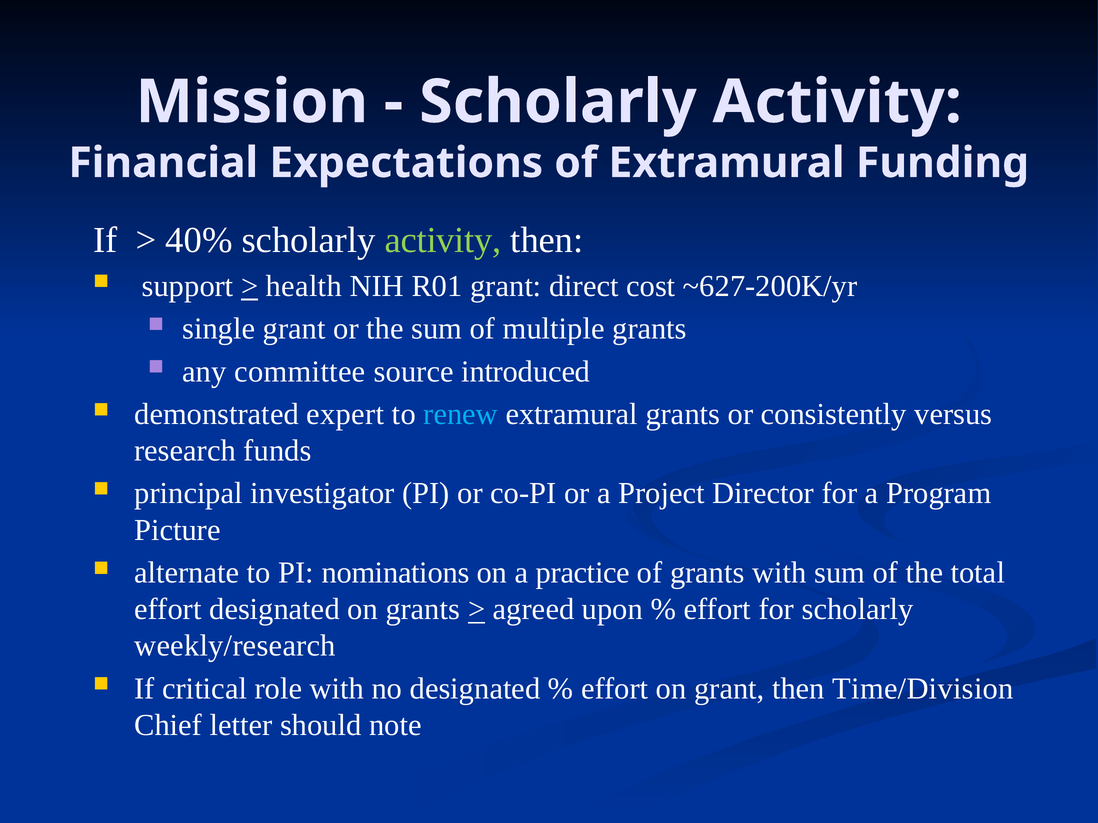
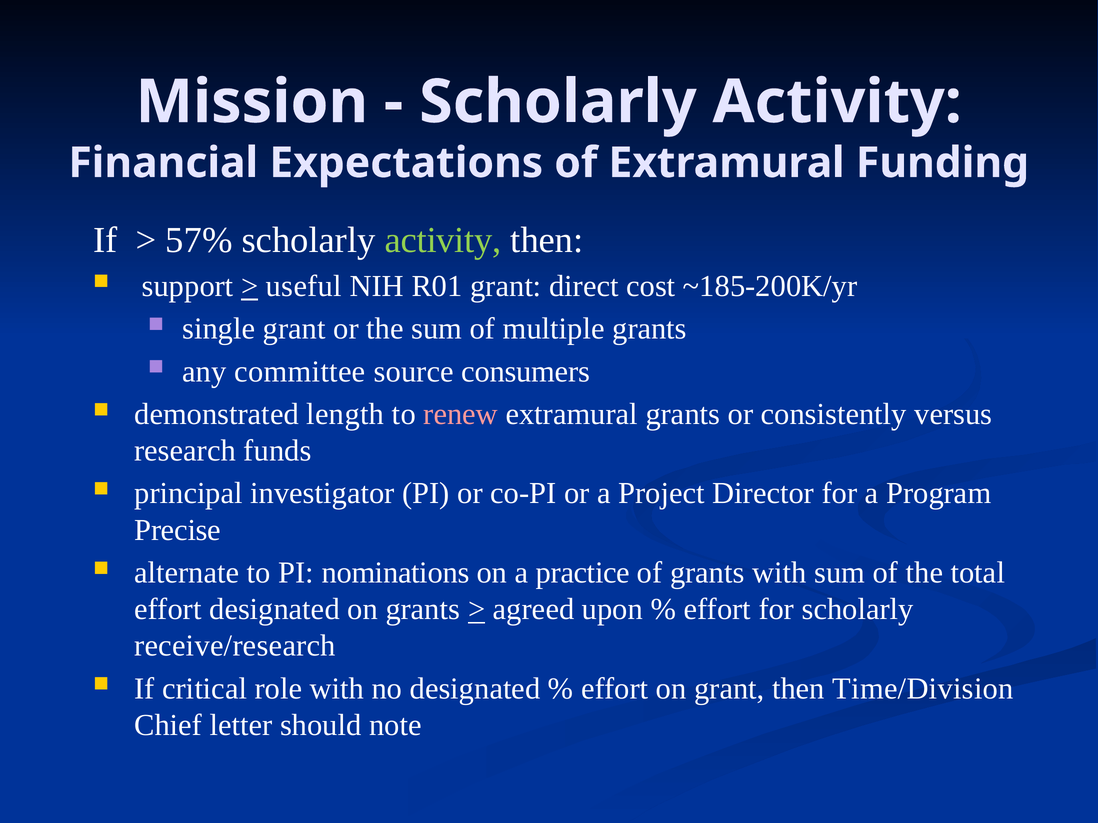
40%: 40% -> 57%
health: health -> useful
~627-200K/yr: ~627-200K/yr -> ~185-200K/yr
introduced: introduced -> consumers
expert: expert -> length
renew colour: light blue -> pink
Picture: Picture -> Precise
weekly/research: weekly/research -> receive/research
